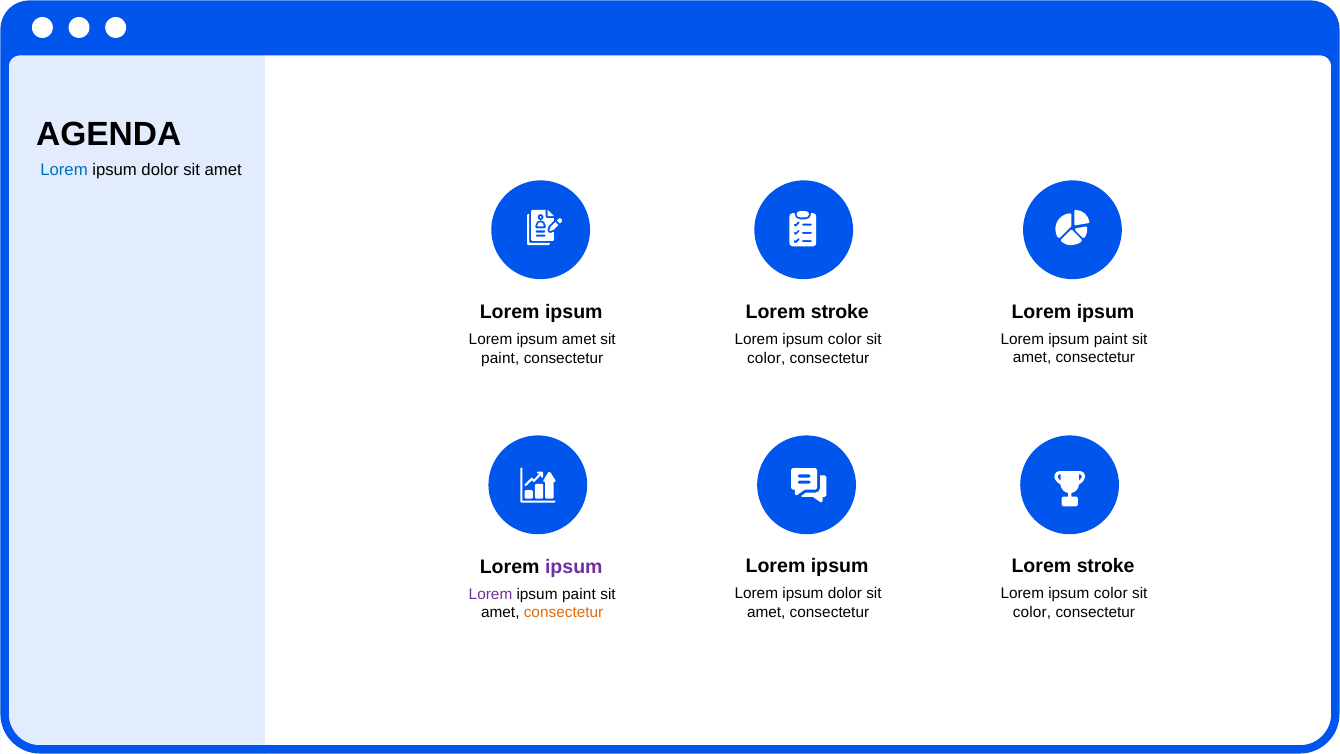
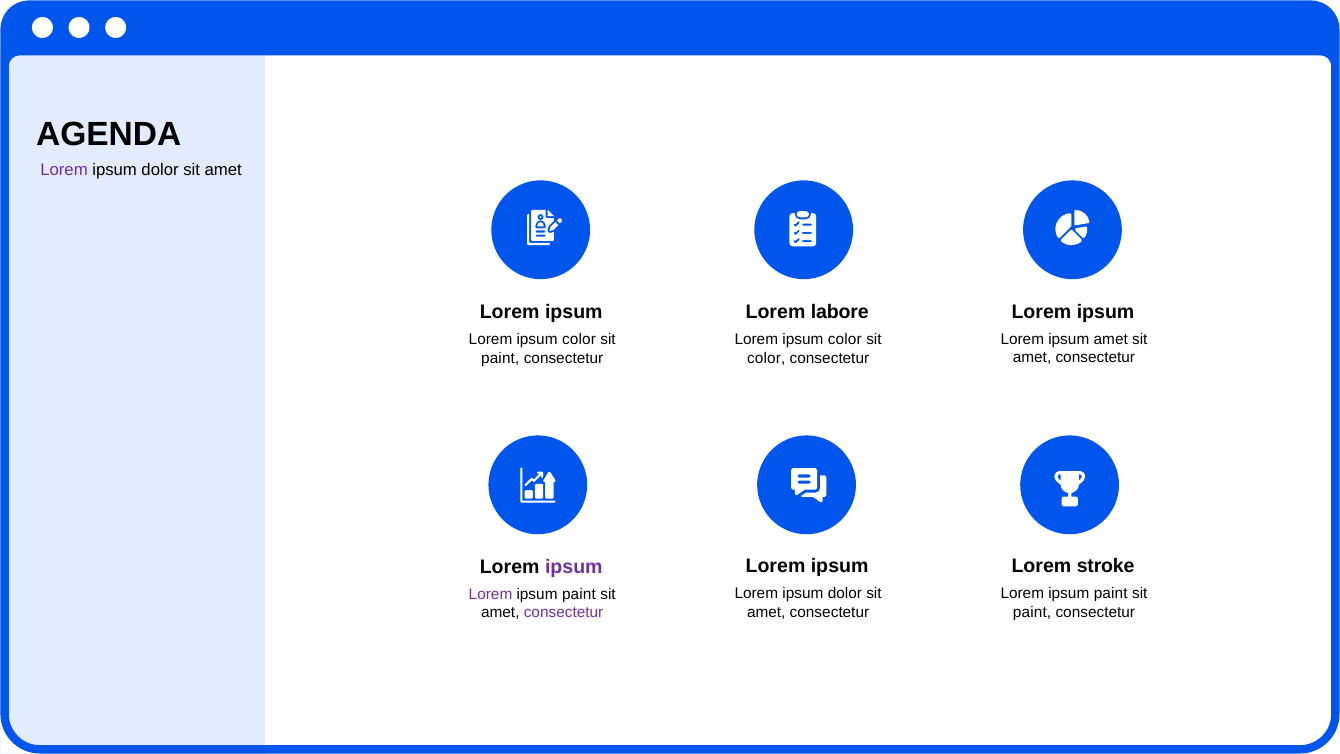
Lorem at (64, 170) colour: blue -> purple
stroke at (840, 312): stroke -> labore
paint at (1111, 339): paint -> amet
amet at (579, 340): amet -> color
color at (1111, 593): color -> paint
color at (1032, 612): color -> paint
consectetur at (564, 613) colour: orange -> purple
